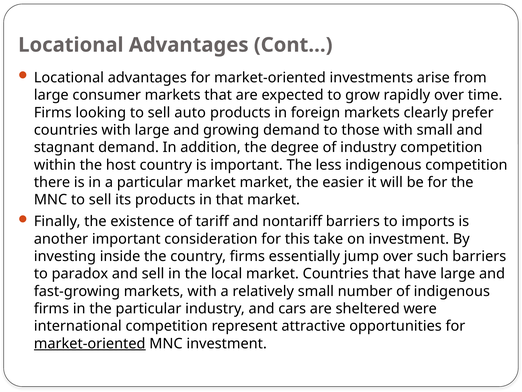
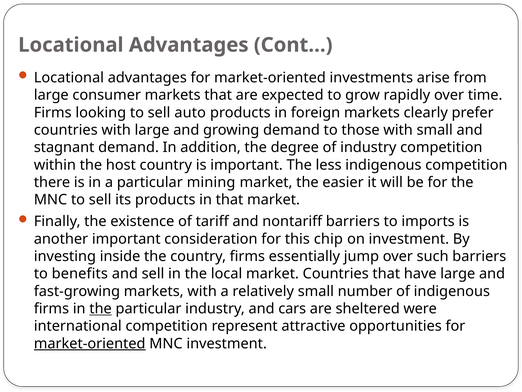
particular market: market -> mining
take: take -> chip
paradox: paradox -> benefits
the at (101, 308) underline: none -> present
